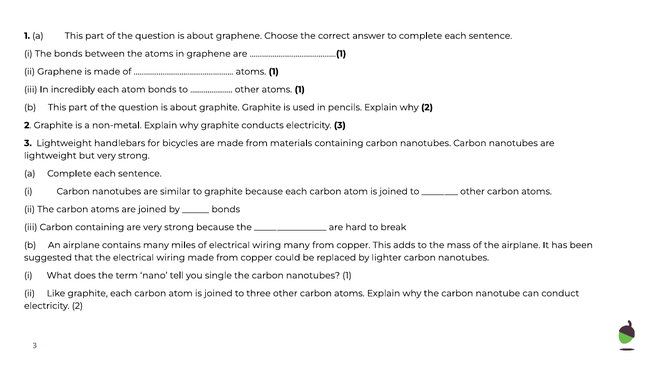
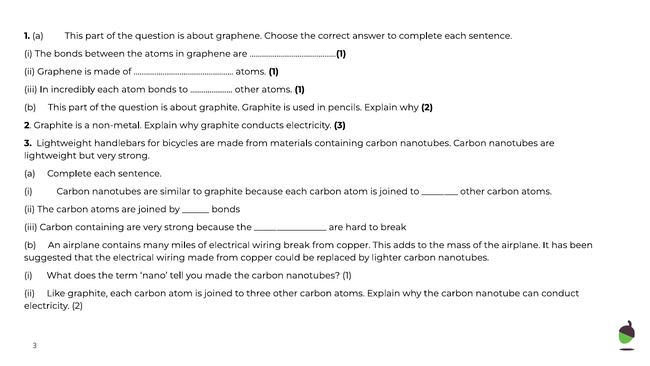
wiring many: many -> break
you single: single -> made
